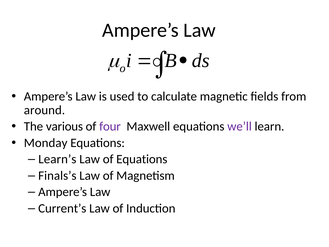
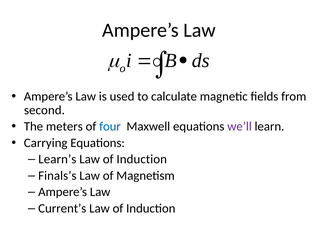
around: around -> second
various: various -> meters
four colour: purple -> blue
Monday: Monday -> Carrying
Equations at (142, 159): Equations -> Induction
